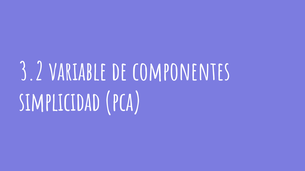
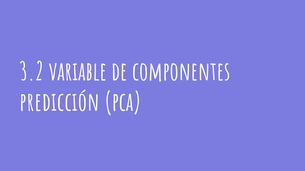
simplicidad: simplicidad -> predicción
